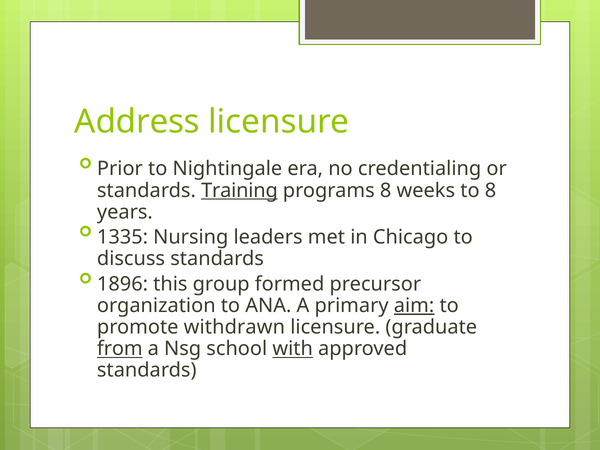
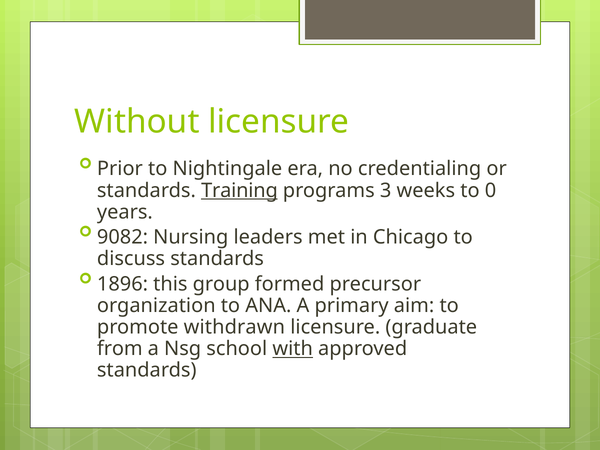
Address: Address -> Without
programs 8: 8 -> 3
to 8: 8 -> 0
1335: 1335 -> 9082
aim underline: present -> none
from underline: present -> none
